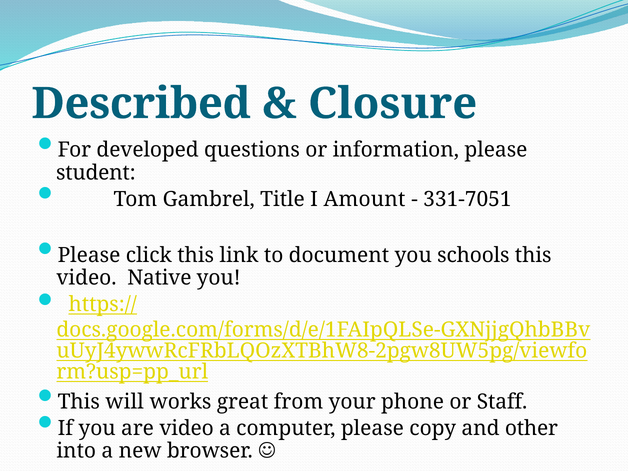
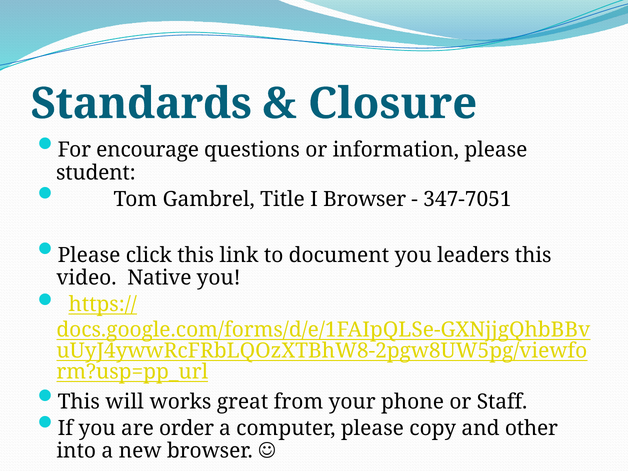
Described: Described -> Standards
developed: developed -> encourage
I Amount: Amount -> Browser
331-7051: 331-7051 -> 347-7051
schools: schools -> leaders
are video: video -> order
